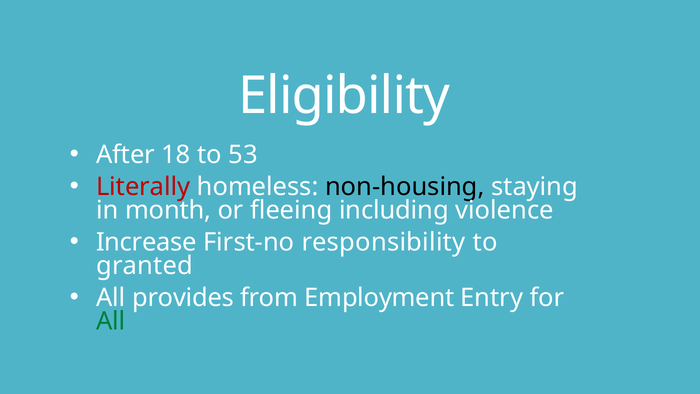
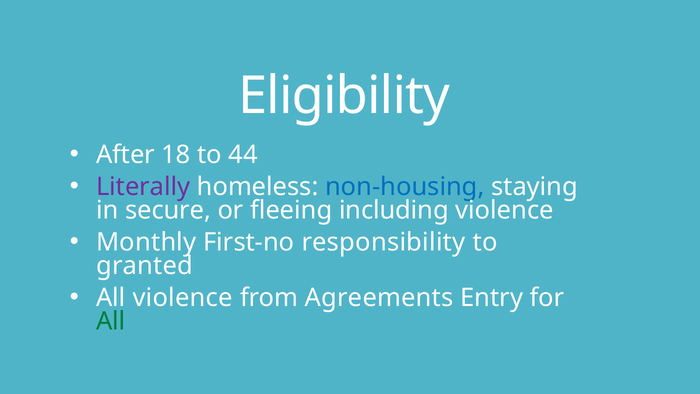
53: 53 -> 44
Literally colour: red -> purple
non-housing colour: black -> blue
month: month -> secure
Increase: Increase -> Monthly
All provides: provides -> violence
Employment: Employment -> Agreements
